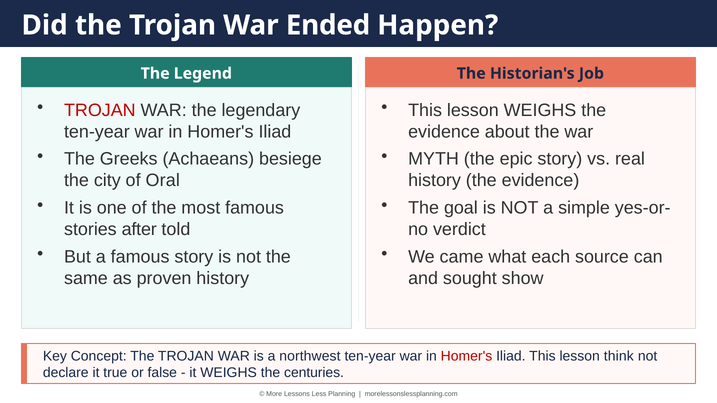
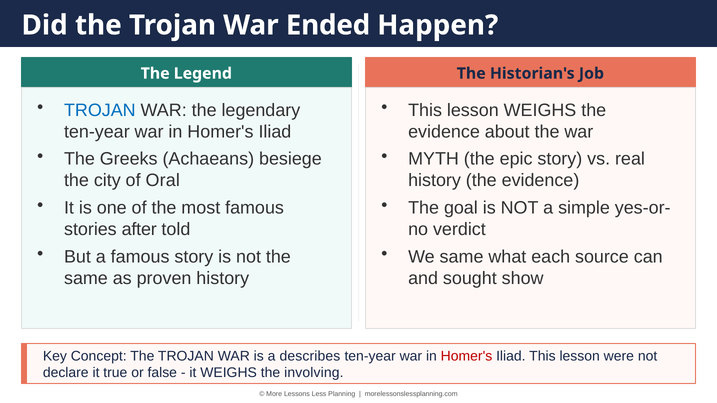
TROJAN at (100, 110) colour: red -> blue
We came: came -> same
northwest: northwest -> describes
think: think -> were
centuries: centuries -> involving
